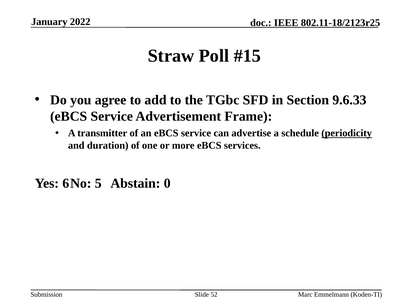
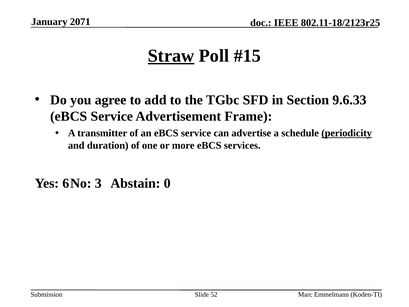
2022: 2022 -> 2071
Straw underline: none -> present
5: 5 -> 3
